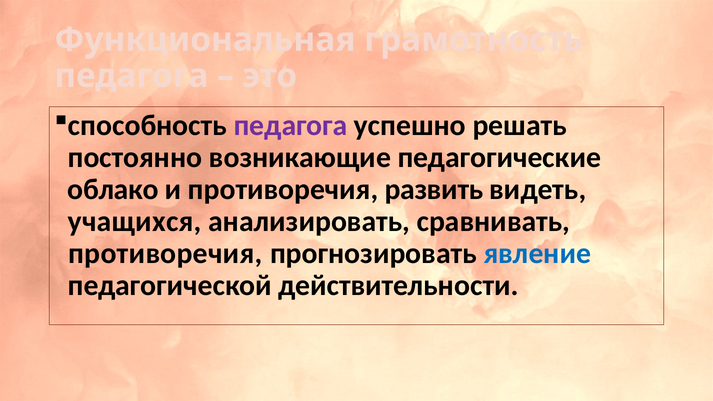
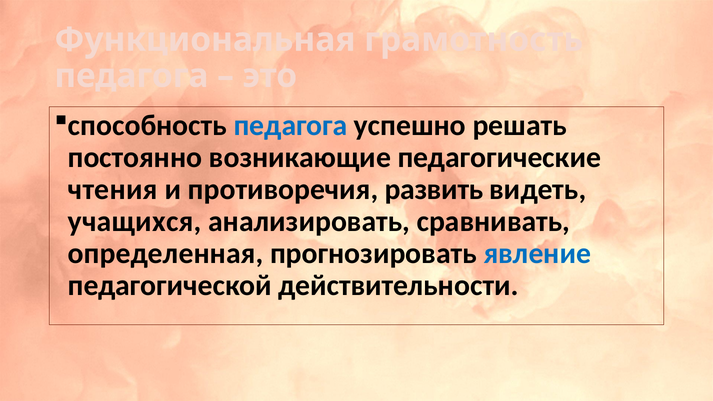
педагога at (291, 125) colour: purple -> blue
облако: облако -> чтения
противоречия at (165, 254): противоречия -> определенная
